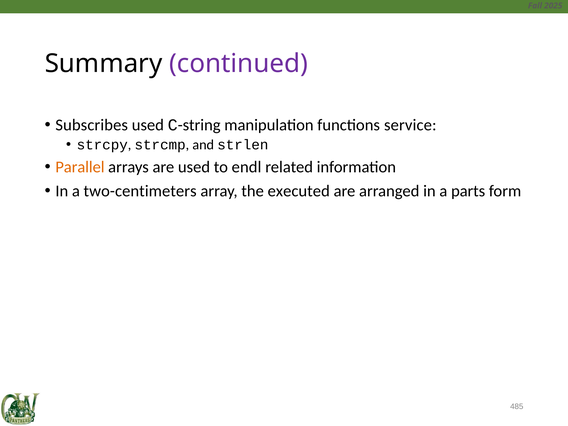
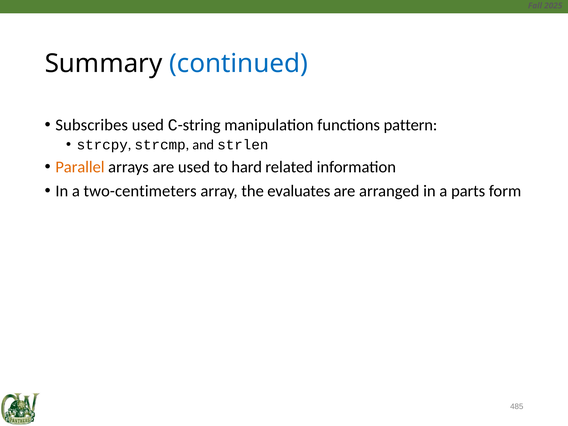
continued colour: purple -> blue
service: service -> pattern
endl: endl -> hard
executed: executed -> evaluates
